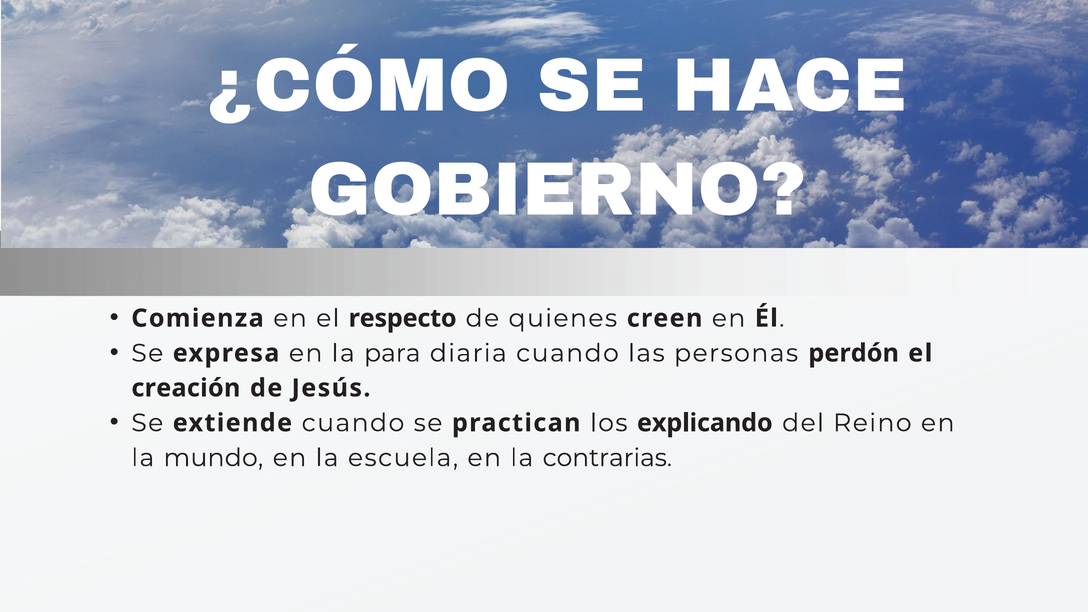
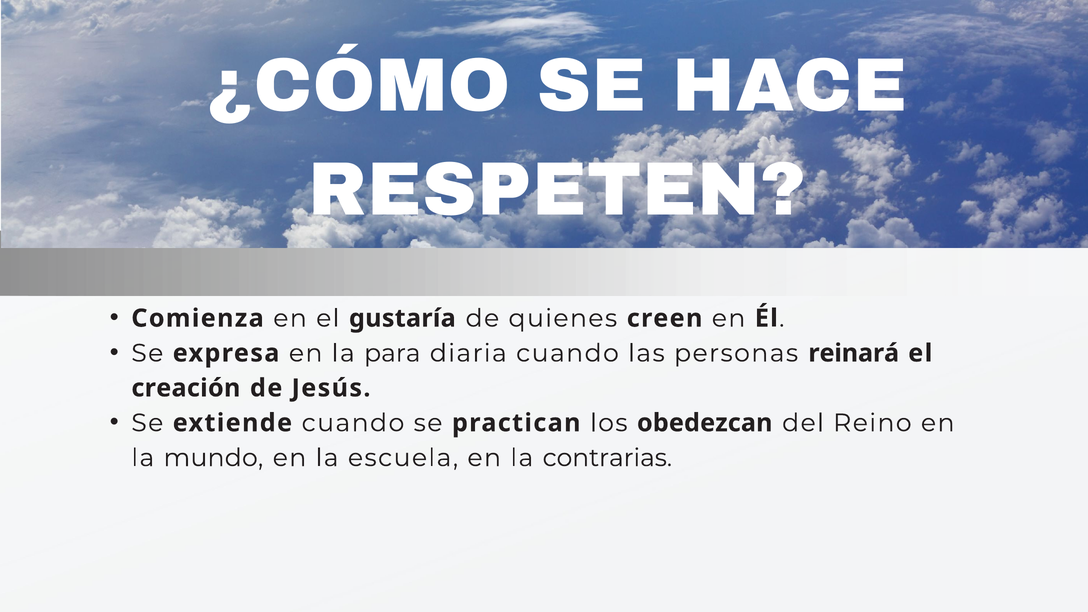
GOBIERNO: GOBIERNO -> RESPETEN
respecto: respecto -> gustaría
perdón: perdón -> reinará
explicando: explicando -> obedezcan
